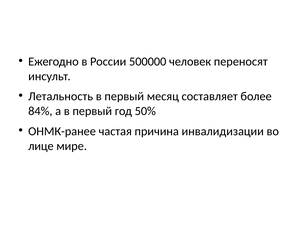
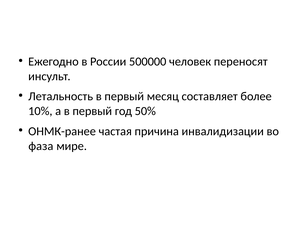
84%: 84% -> 10%
лице: лице -> фаза
